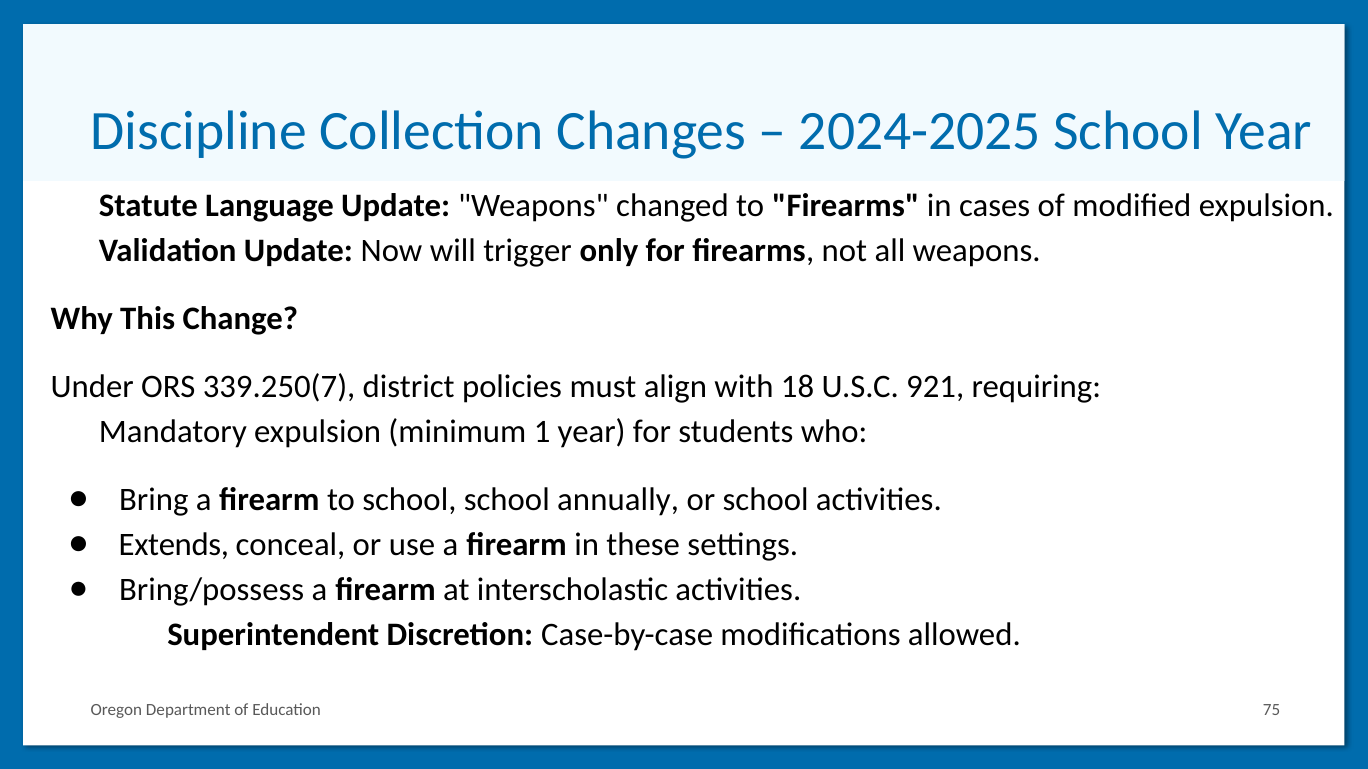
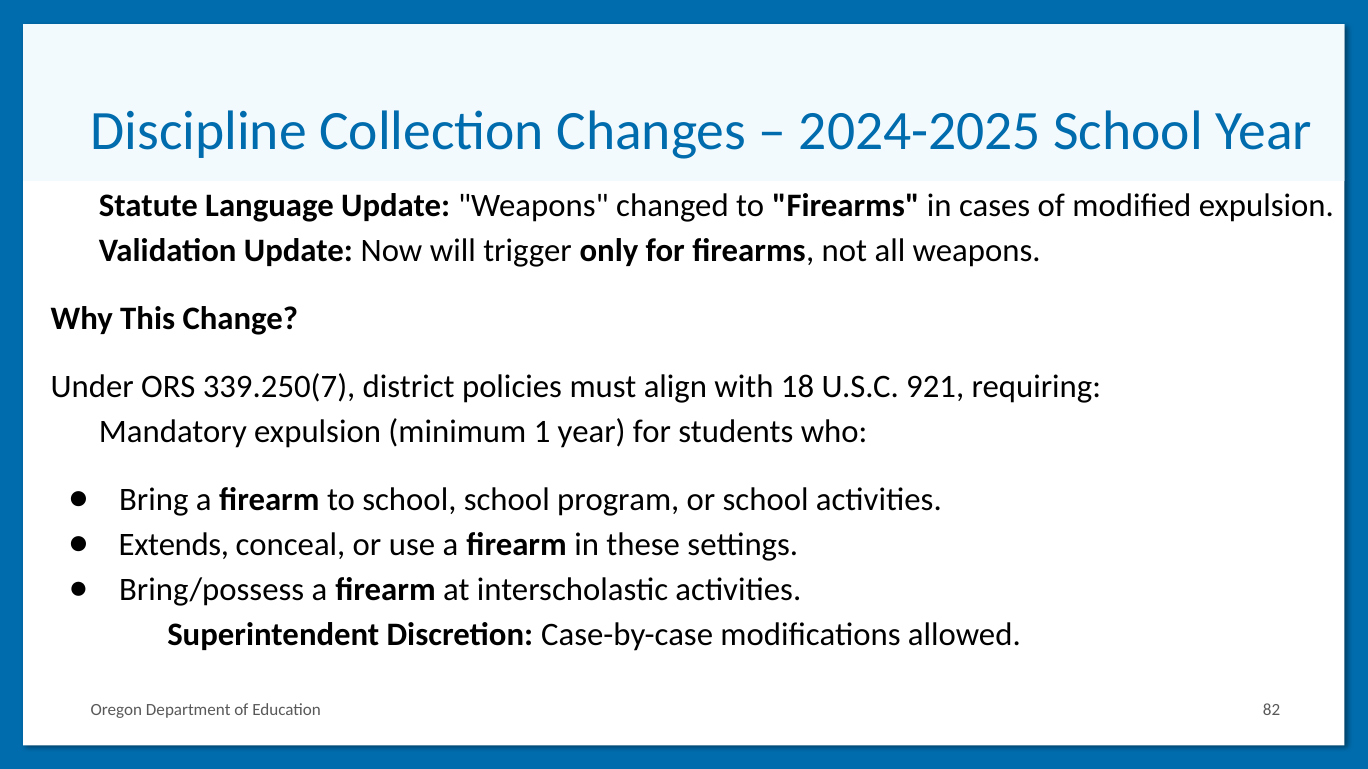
annually: annually -> program
75: 75 -> 82
